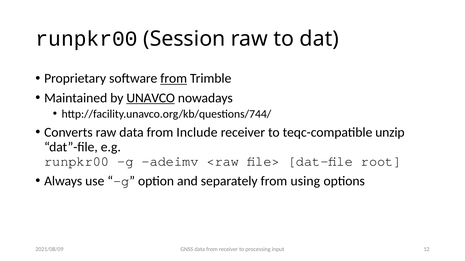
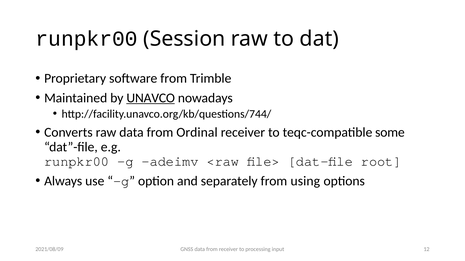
from at (174, 79) underline: present -> none
Include: Include -> Ordinal
unzip: unzip -> some
